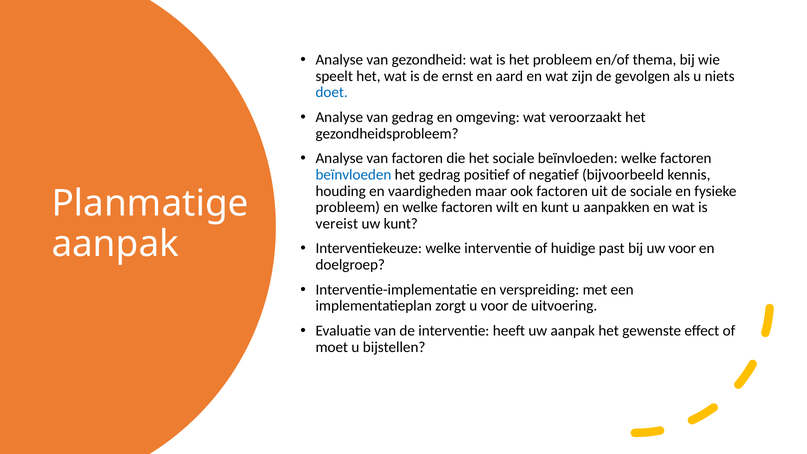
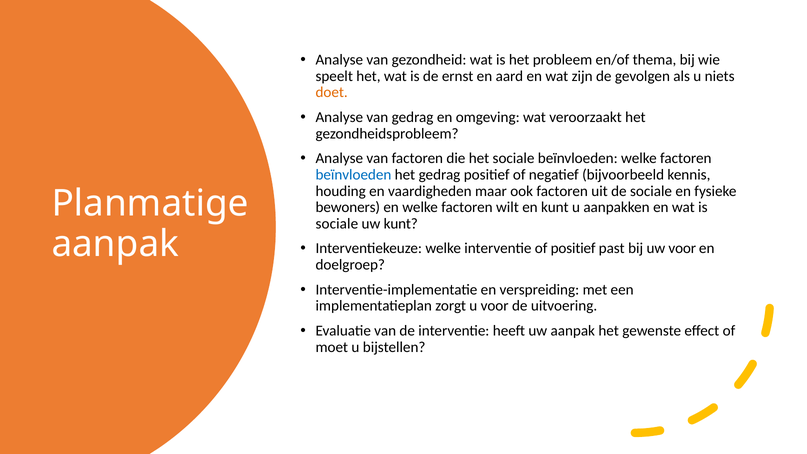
doet colour: blue -> orange
probleem at (348, 207): probleem -> bewoners
vereist at (337, 224): vereist -> sociale
of huidige: huidige -> positief
